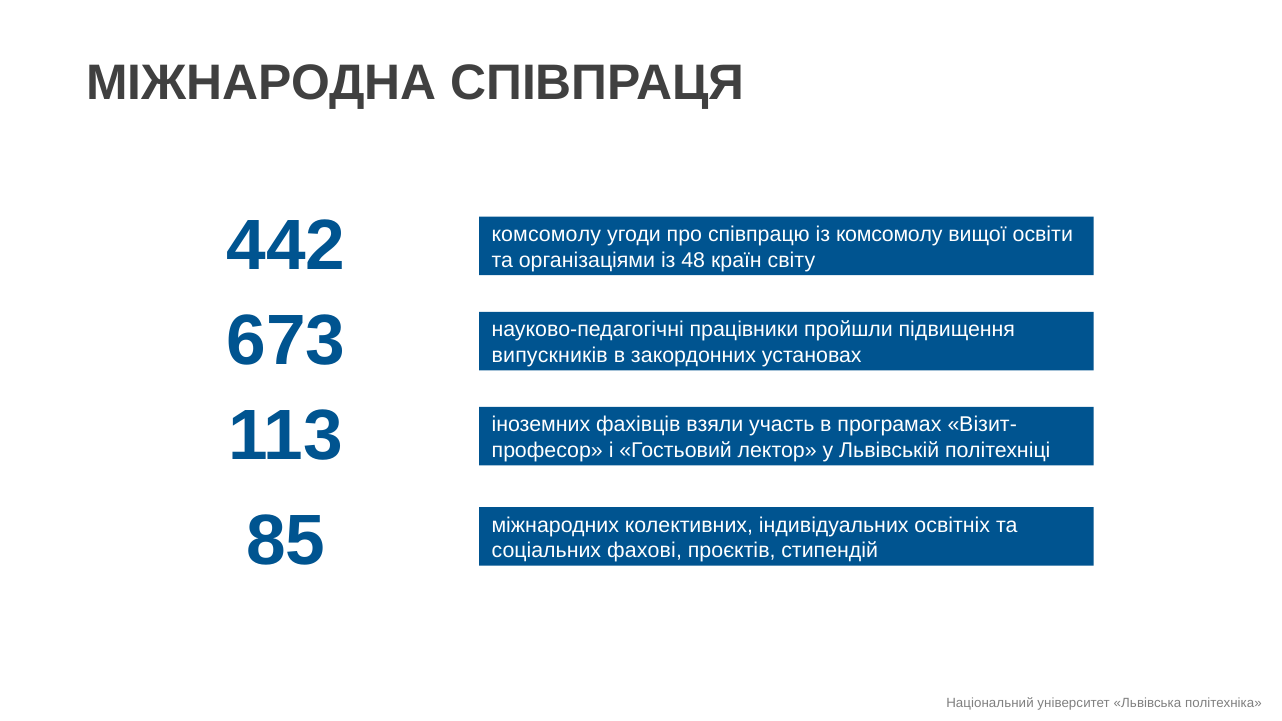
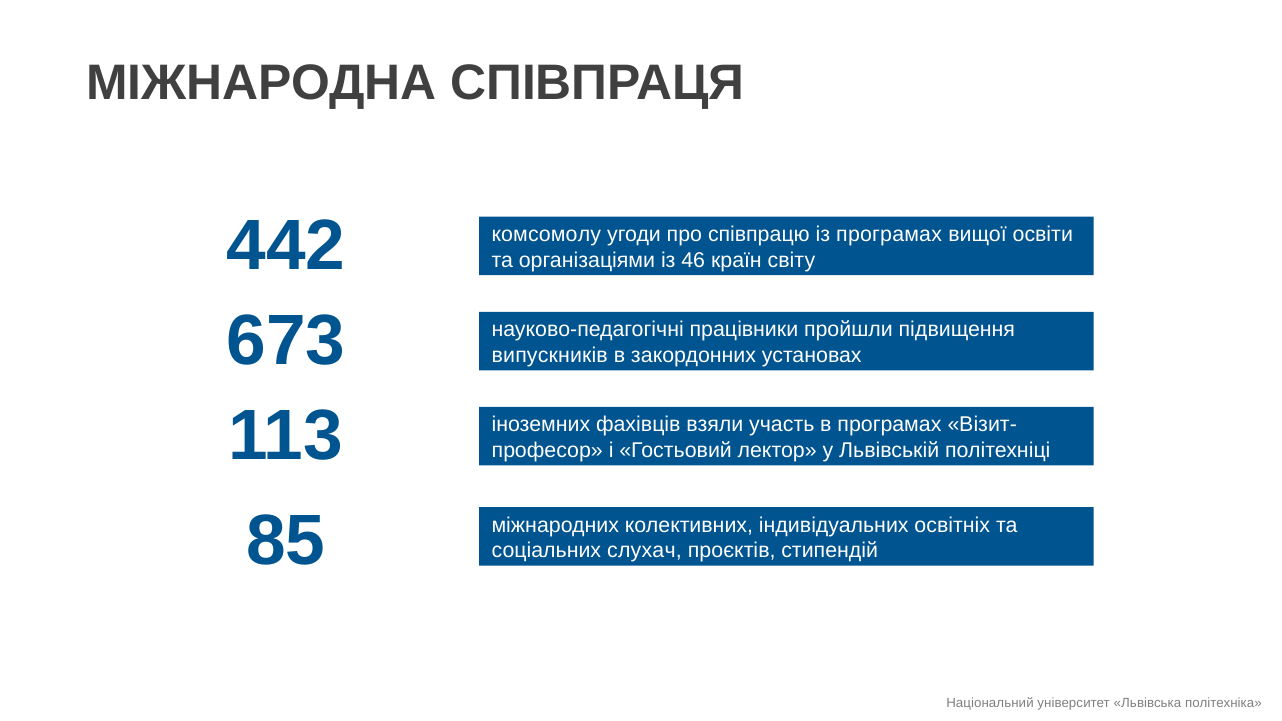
із комсомолу: комсомолу -> програмах
48: 48 -> 46
фахові: фахові -> слухач
